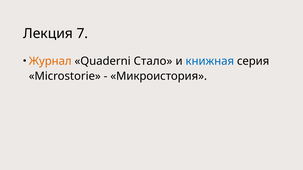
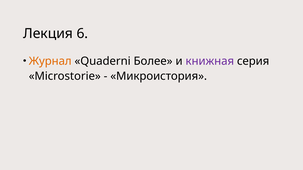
7: 7 -> 6
Стало: Стало -> Более
книжная colour: blue -> purple
